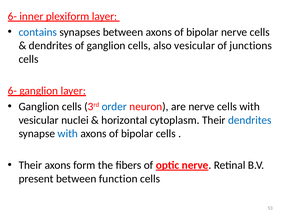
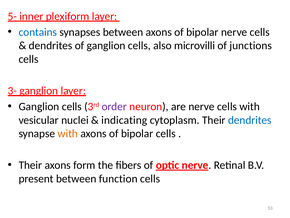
6- at (12, 16): 6- -> 5-
also vesicular: vesicular -> microvilli
6- at (12, 91): 6- -> 3-
order colour: blue -> purple
horizontal: horizontal -> indicating
with at (68, 133) colour: blue -> orange
